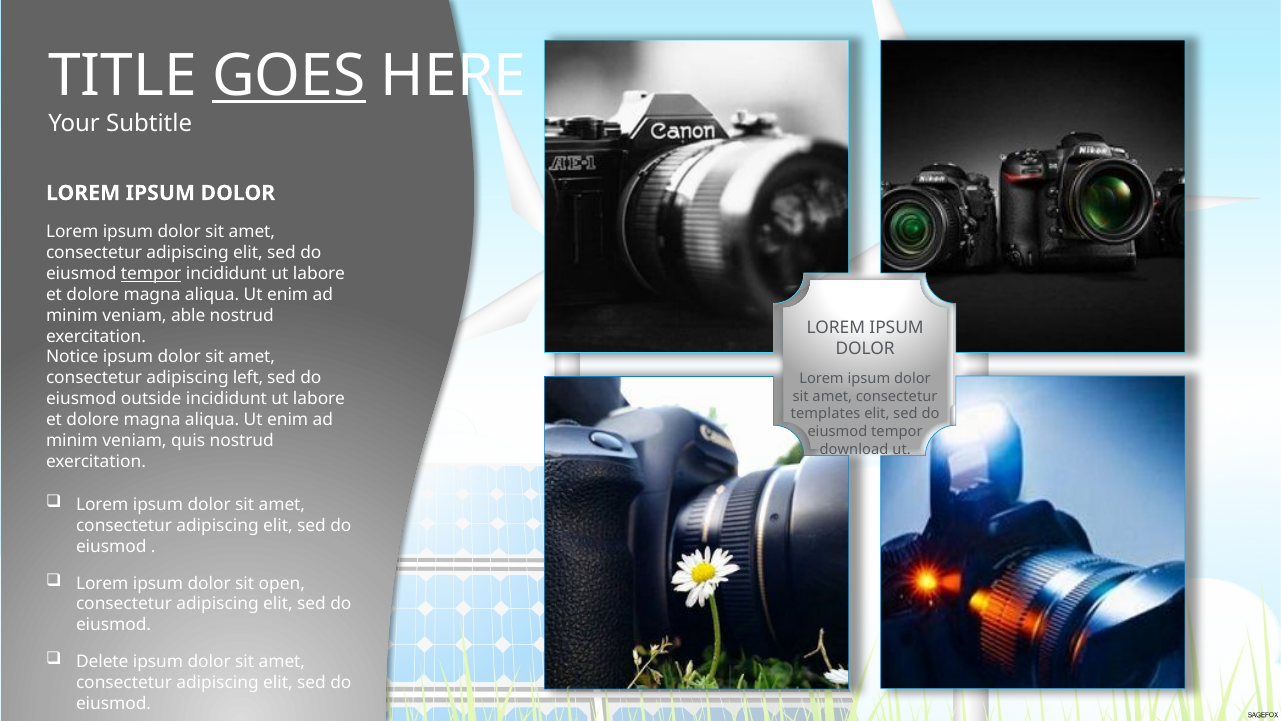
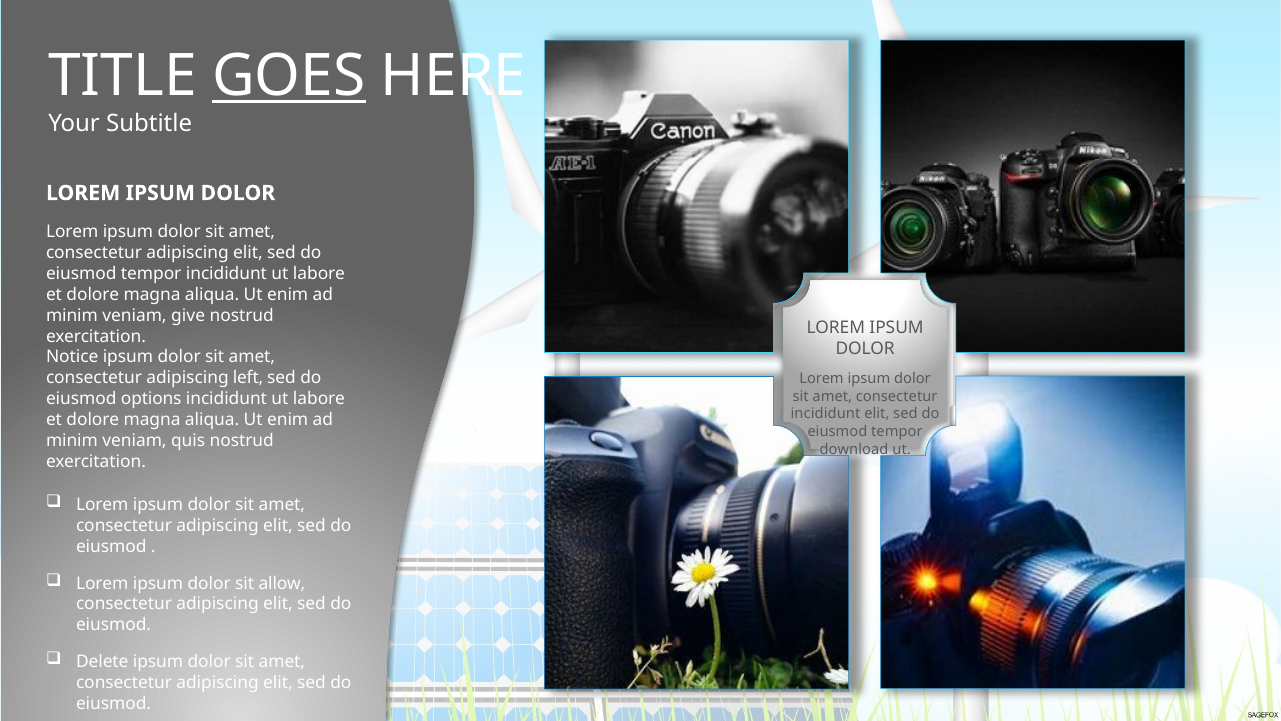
tempor at (151, 274) underline: present -> none
able: able -> give
outside: outside -> options
templates at (826, 414): templates -> incididunt
open: open -> allow
